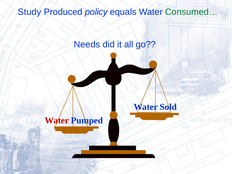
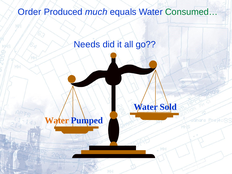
Study: Study -> Order
policy: policy -> much
Water at (57, 120) colour: red -> orange
